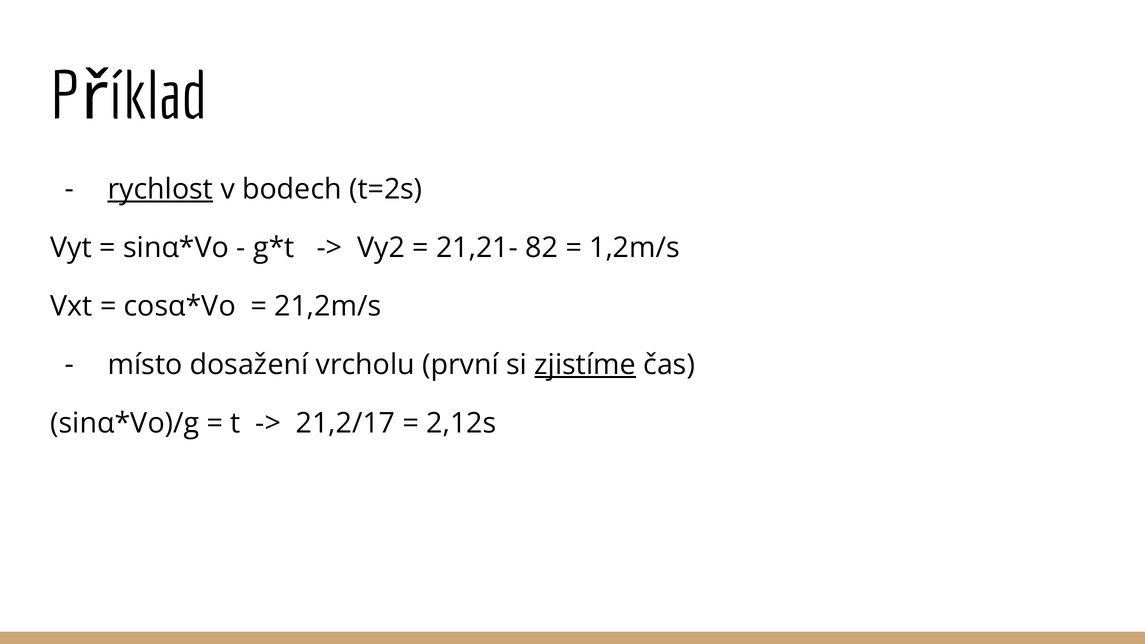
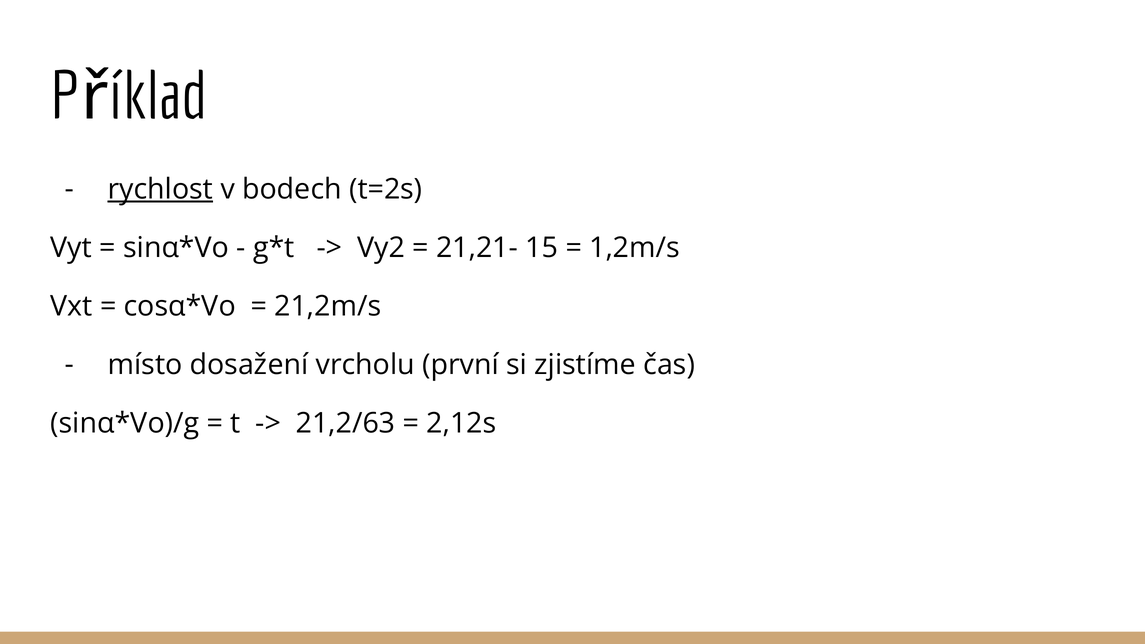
82: 82 -> 15
zjistíme underline: present -> none
21,2/17: 21,2/17 -> 21,2/63
